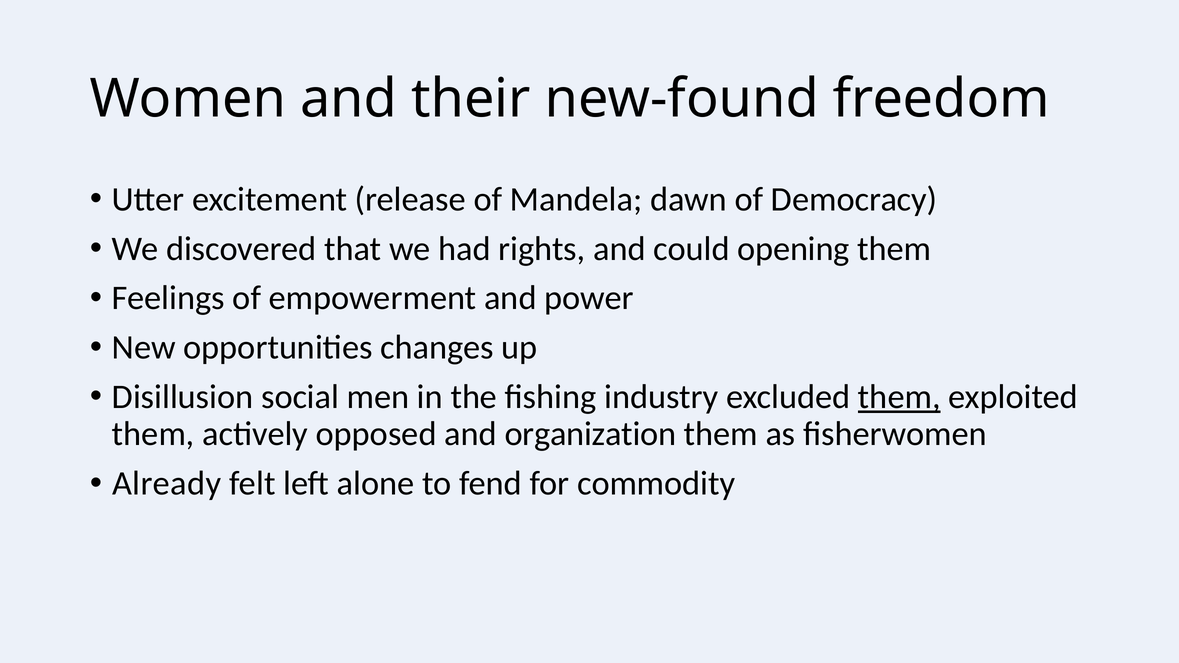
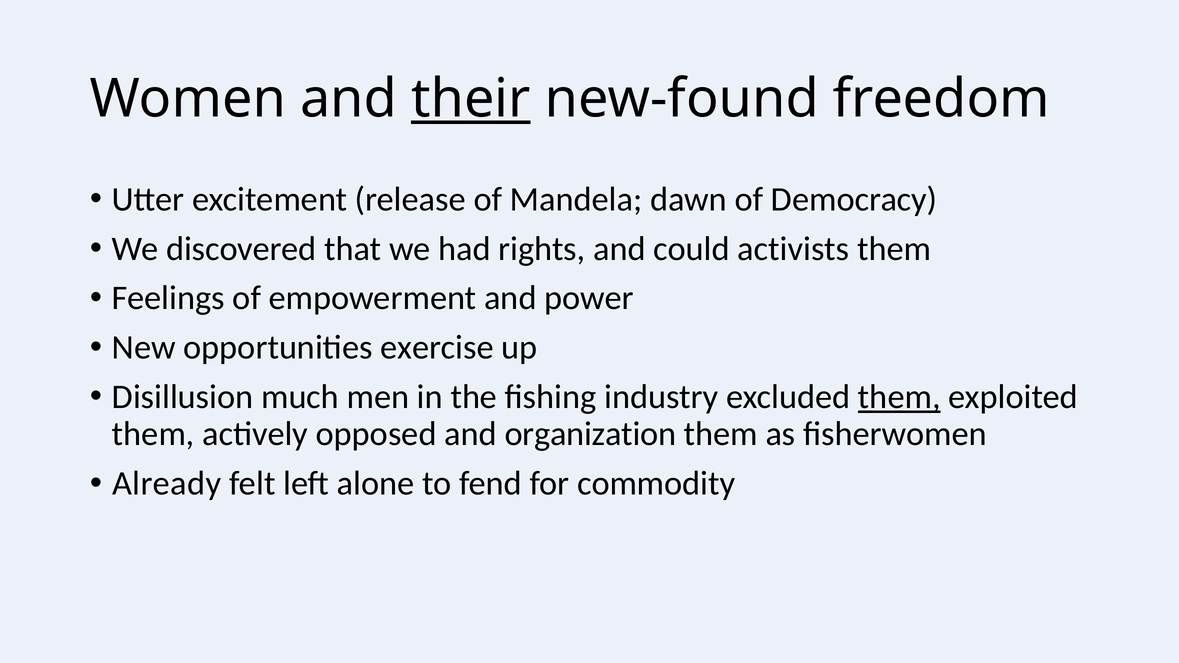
their underline: none -> present
opening: opening -> activists
changes: changes -> exercise
social: social -> much
